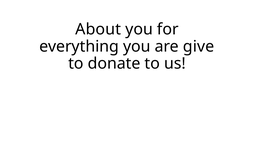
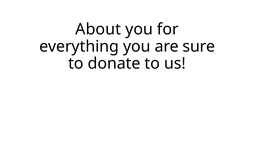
give: give -> sure
